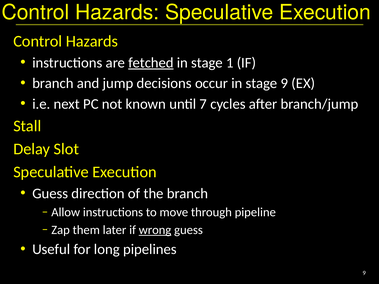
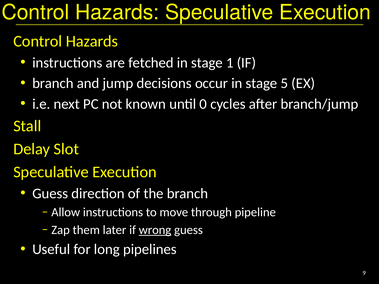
fetched underline: present -> none
stage 9: 9 -> 5
7: 7 -> 0
